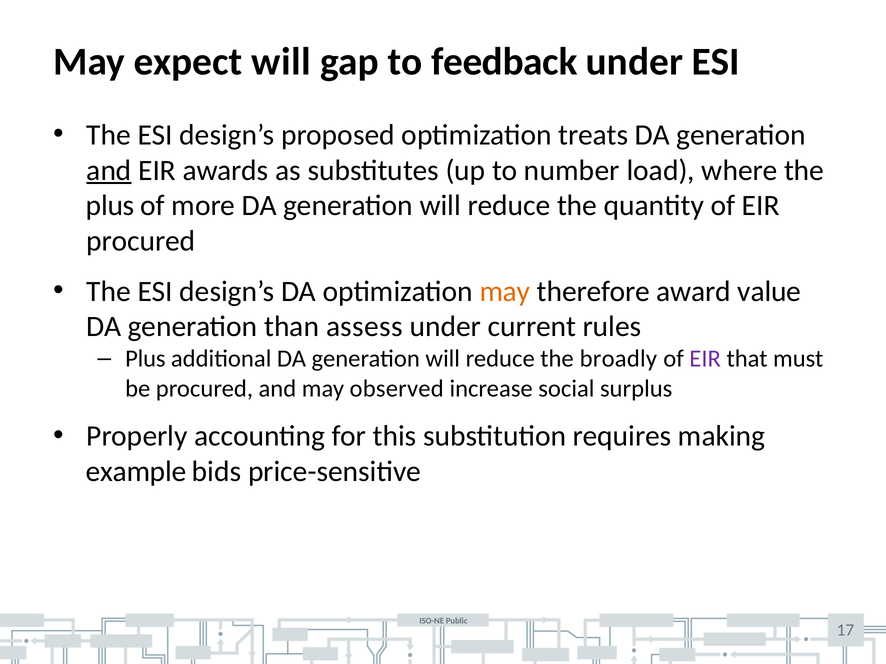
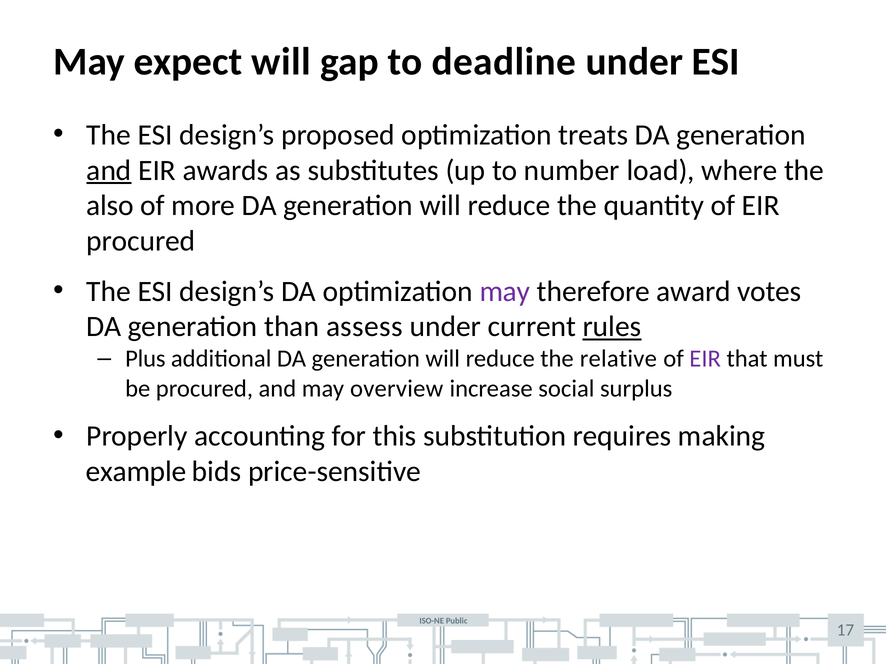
feedback: feedback -> deadline
plus at (110, 206): plus -> also
may at (505, 291) colour: orange -> purple
value: value -> votes
rules underline: none -> present
broadly: broadly -> relative
observed: observed -> overview
